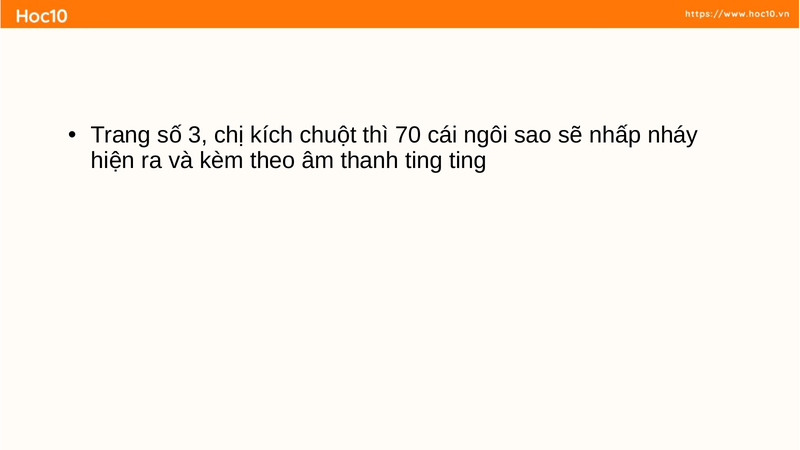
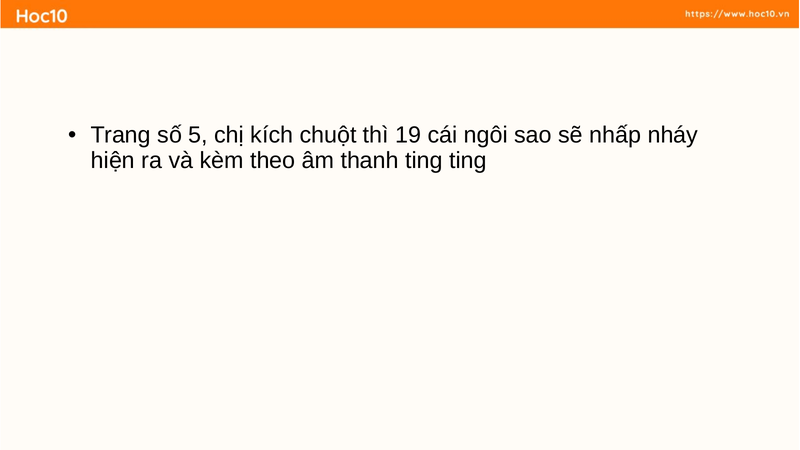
3: 3 -> 5
70: 70 -> 19
